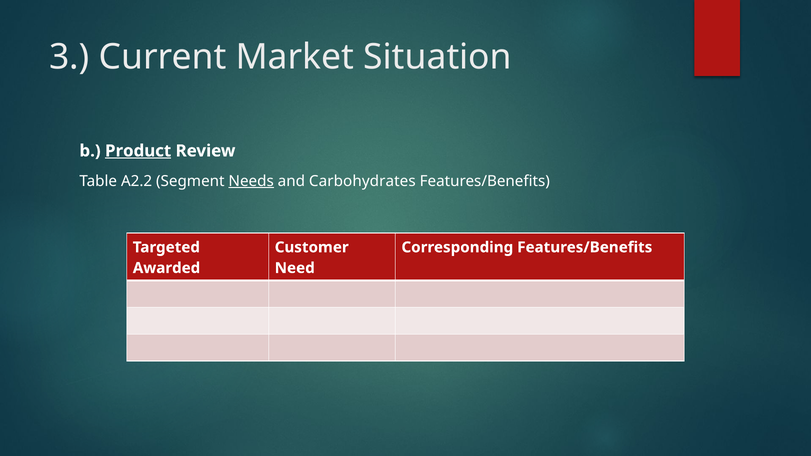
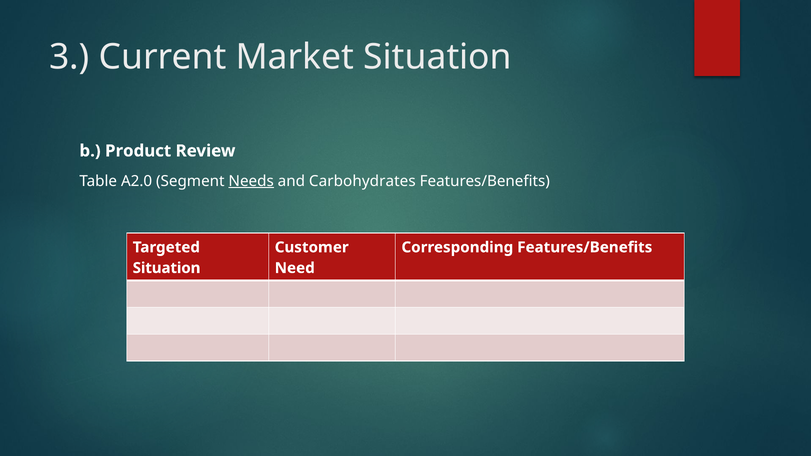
Product underline: present -> none
A2.2: A2.2 -> A2.0
Awarded at (167, 268): Awarded -> Situation
